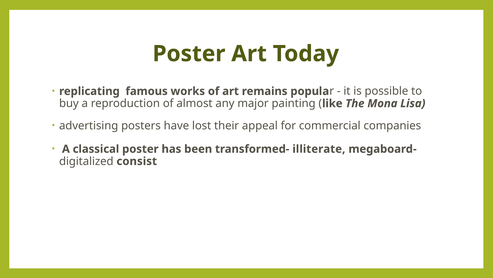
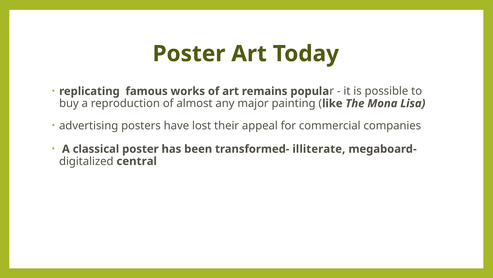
consist: consist -> central
